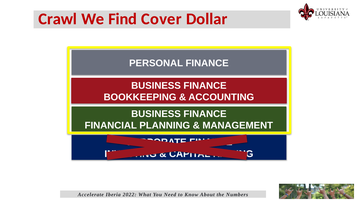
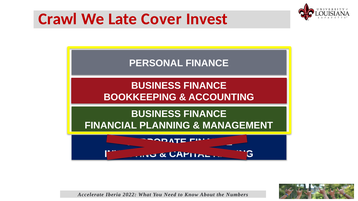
Find: Find -> Late
Dollar: Dollar -> Invest
